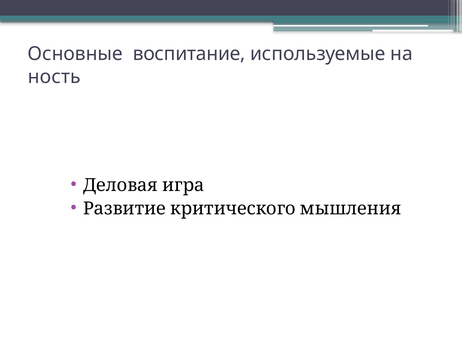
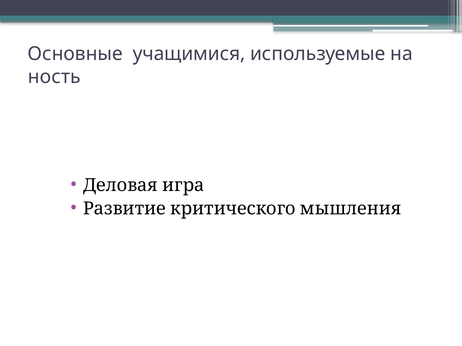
воспитание: воспитание -> учащимися
